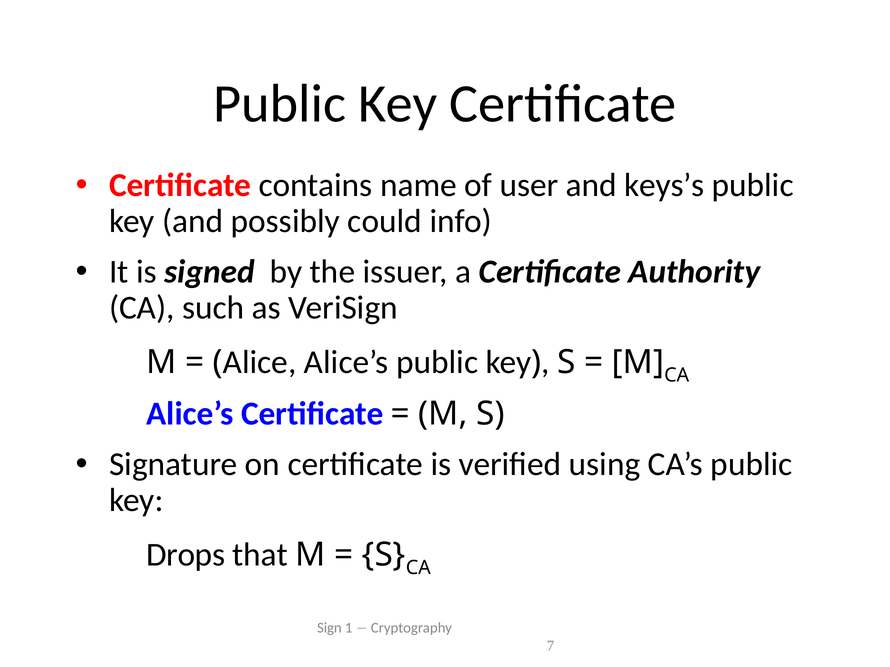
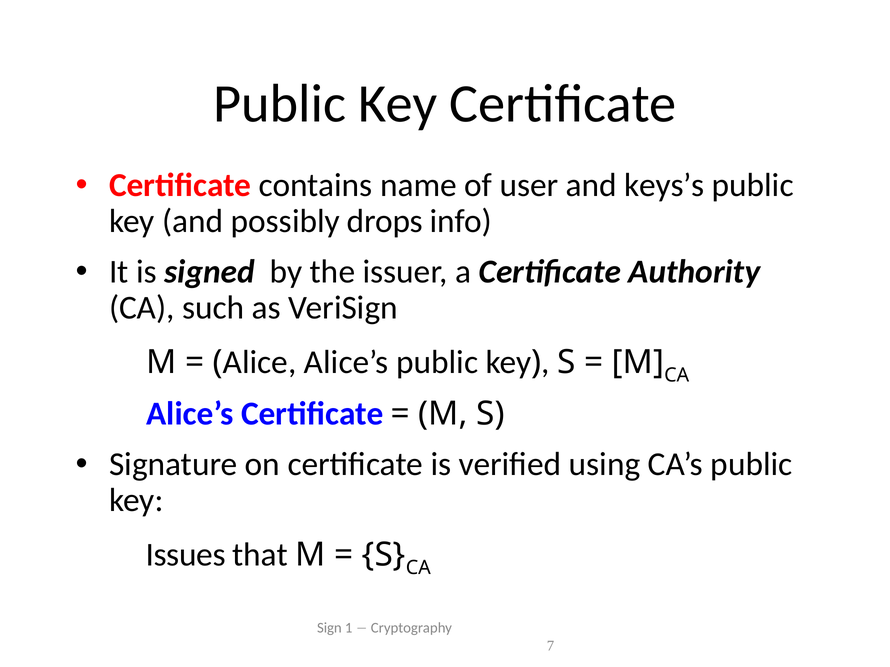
could: could -> drops
Drops: Drops -> Issues
